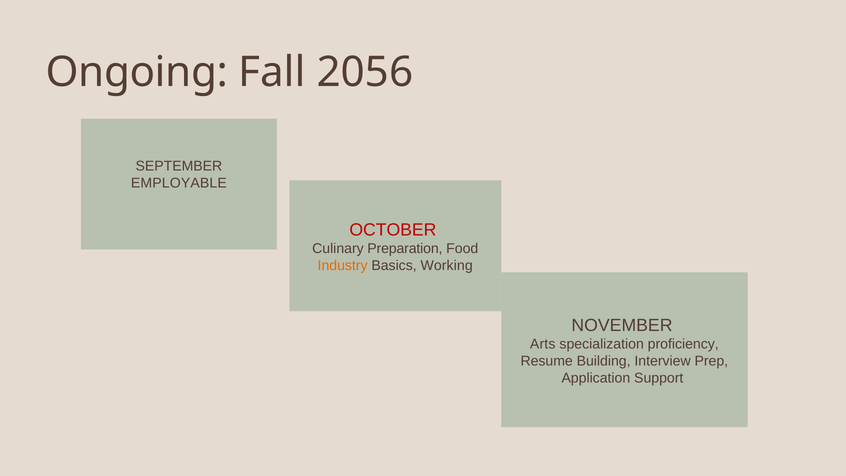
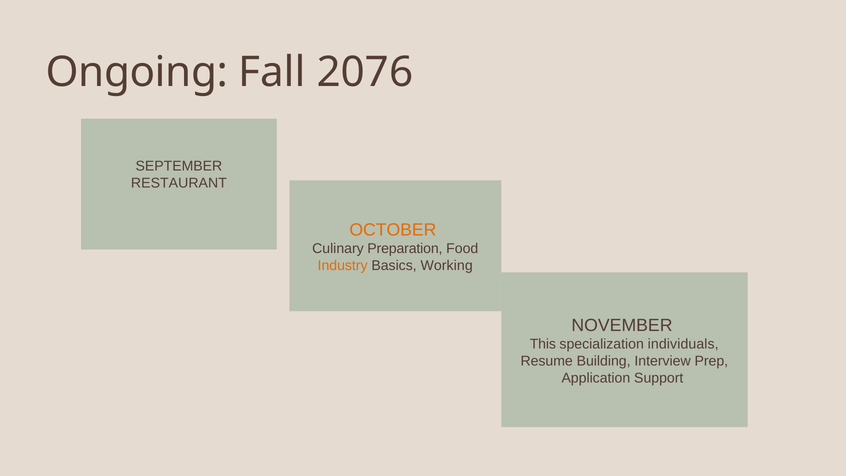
2056: 2056 -> 2076
EMPLOYABLE: EMPLOYABLE -> RESTAURANT
OCTOBER colour: red -> orange
Arts: Arts -> This
proficiency: proficiency -> individuals
